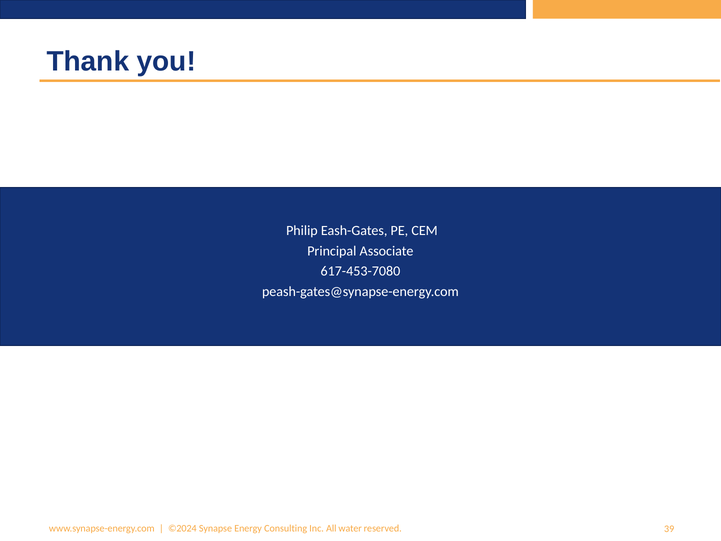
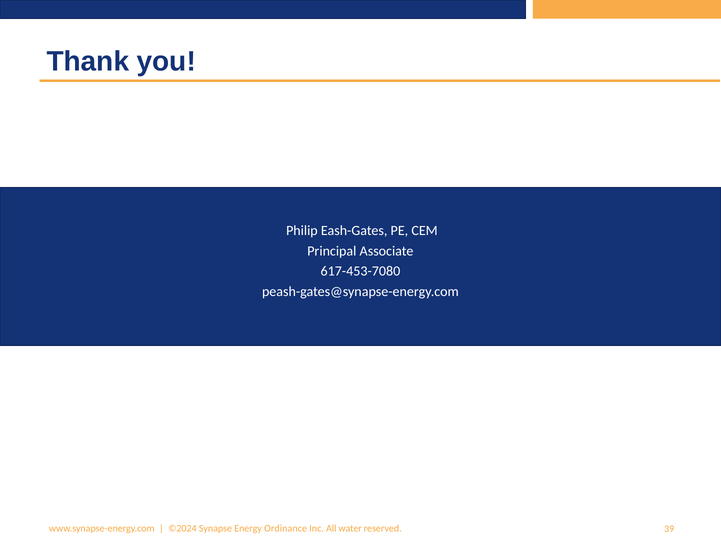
Consulting: Consulting -> Ordinance
